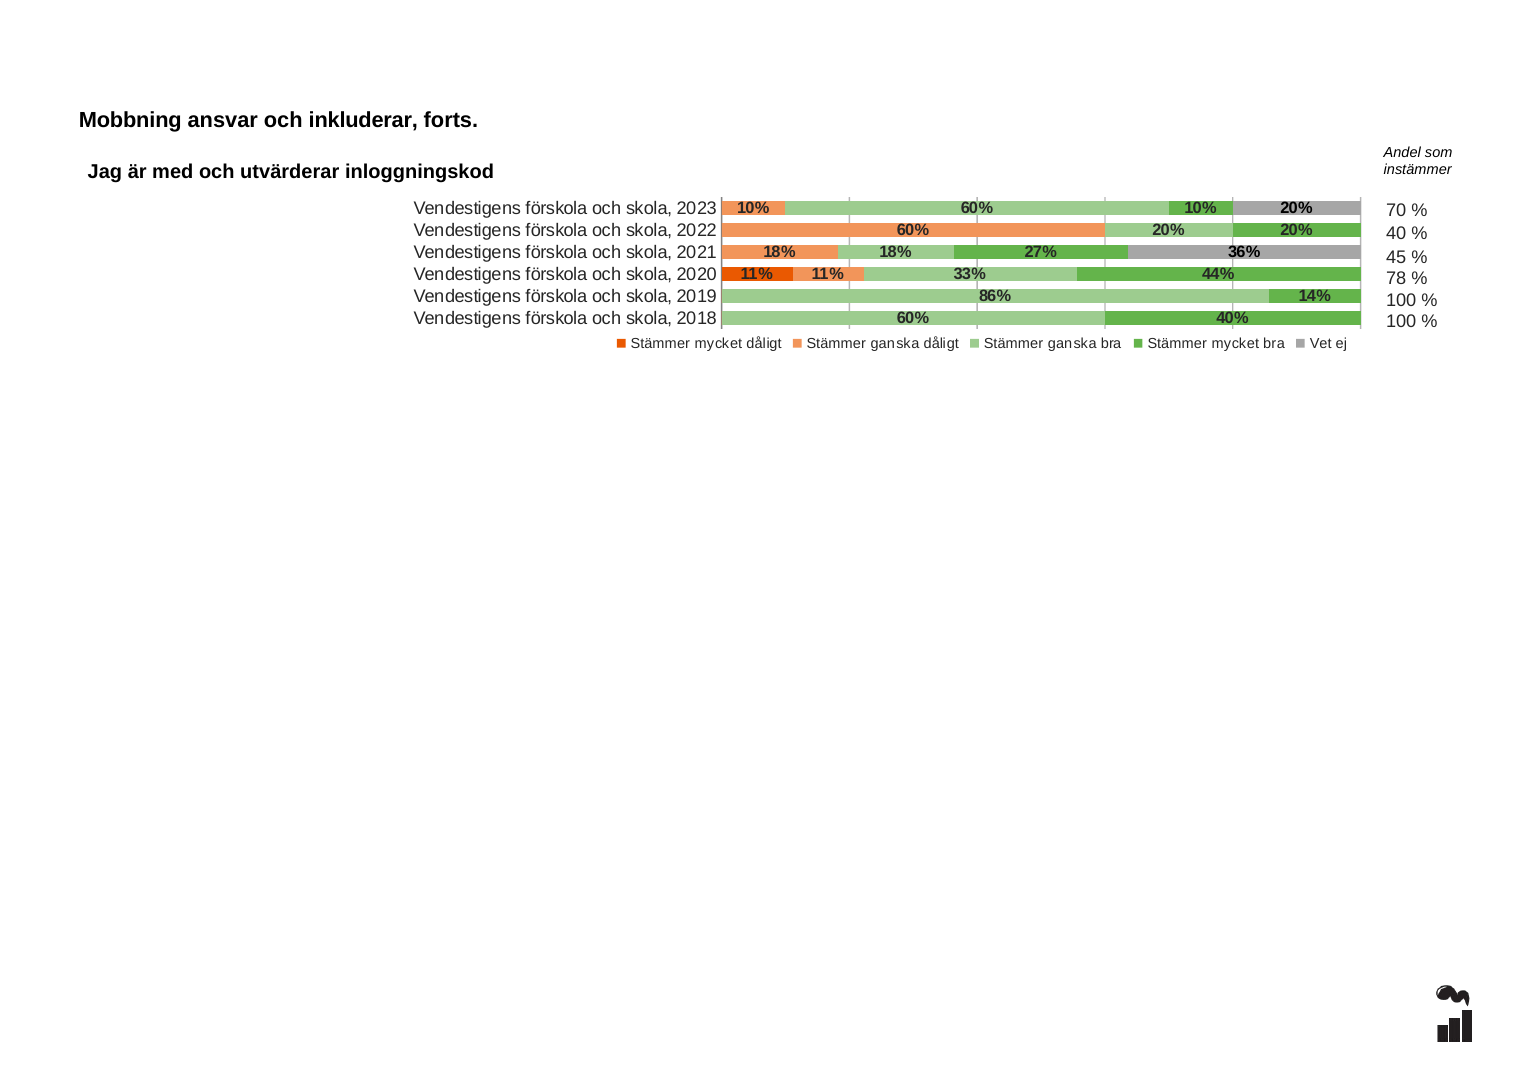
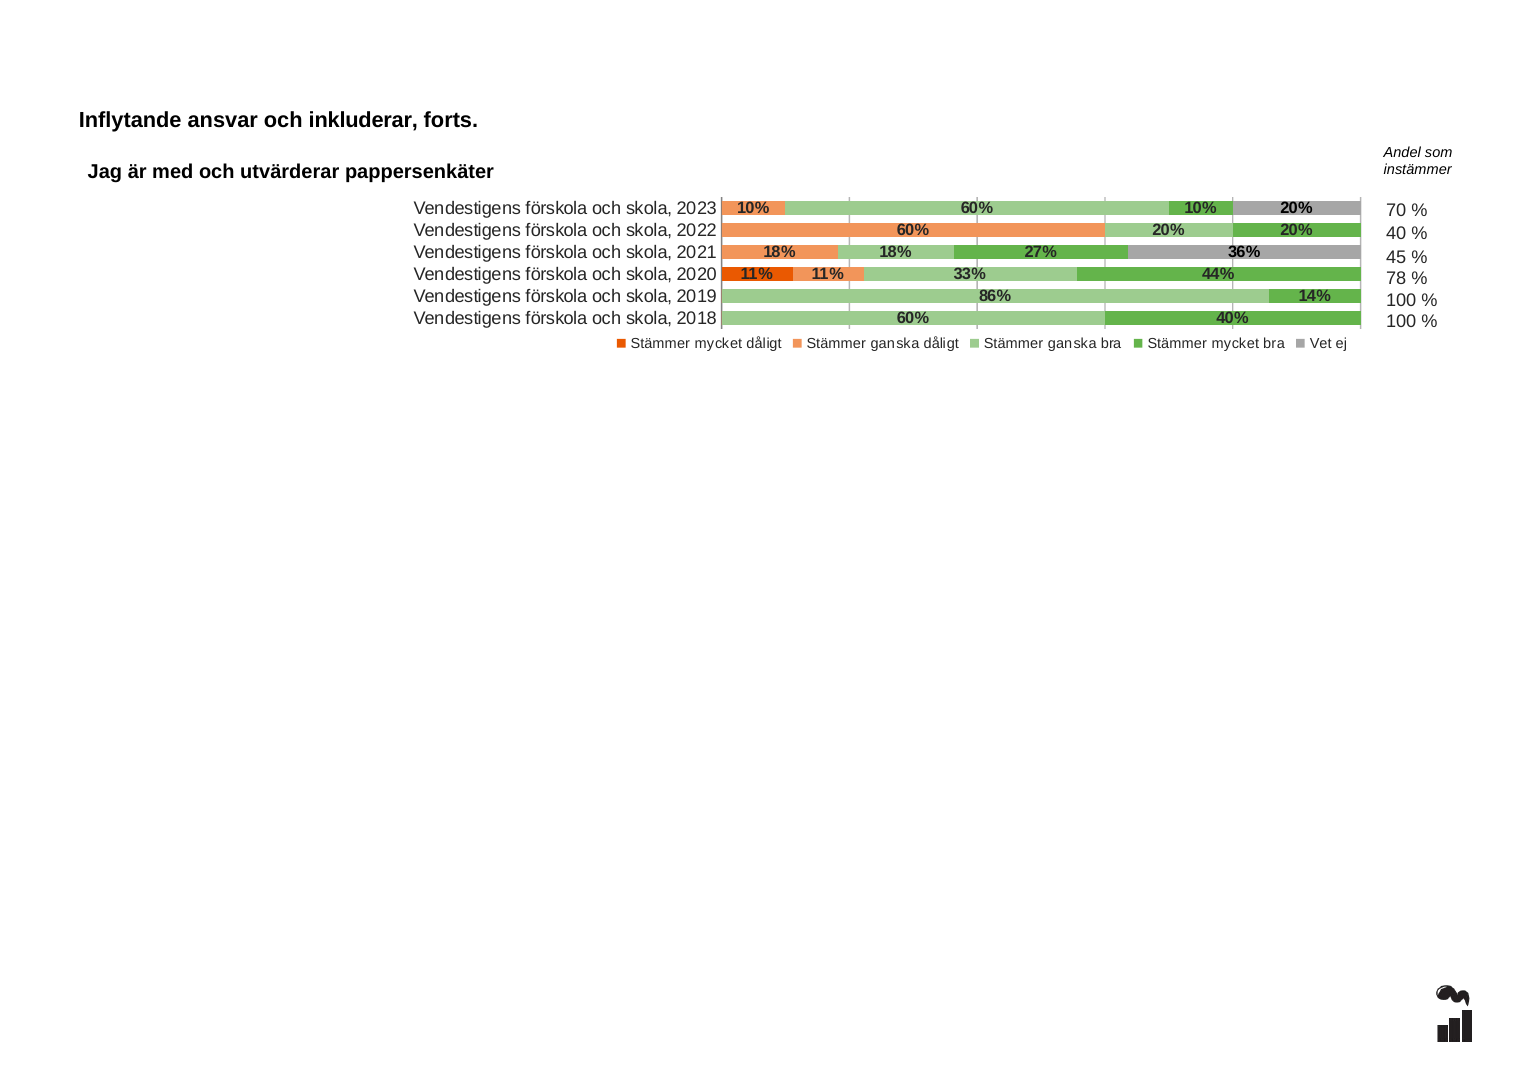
Mobbning: Mobbning -> Inflytande
inloggningskod: inloggningskod -> pappersenkäter
